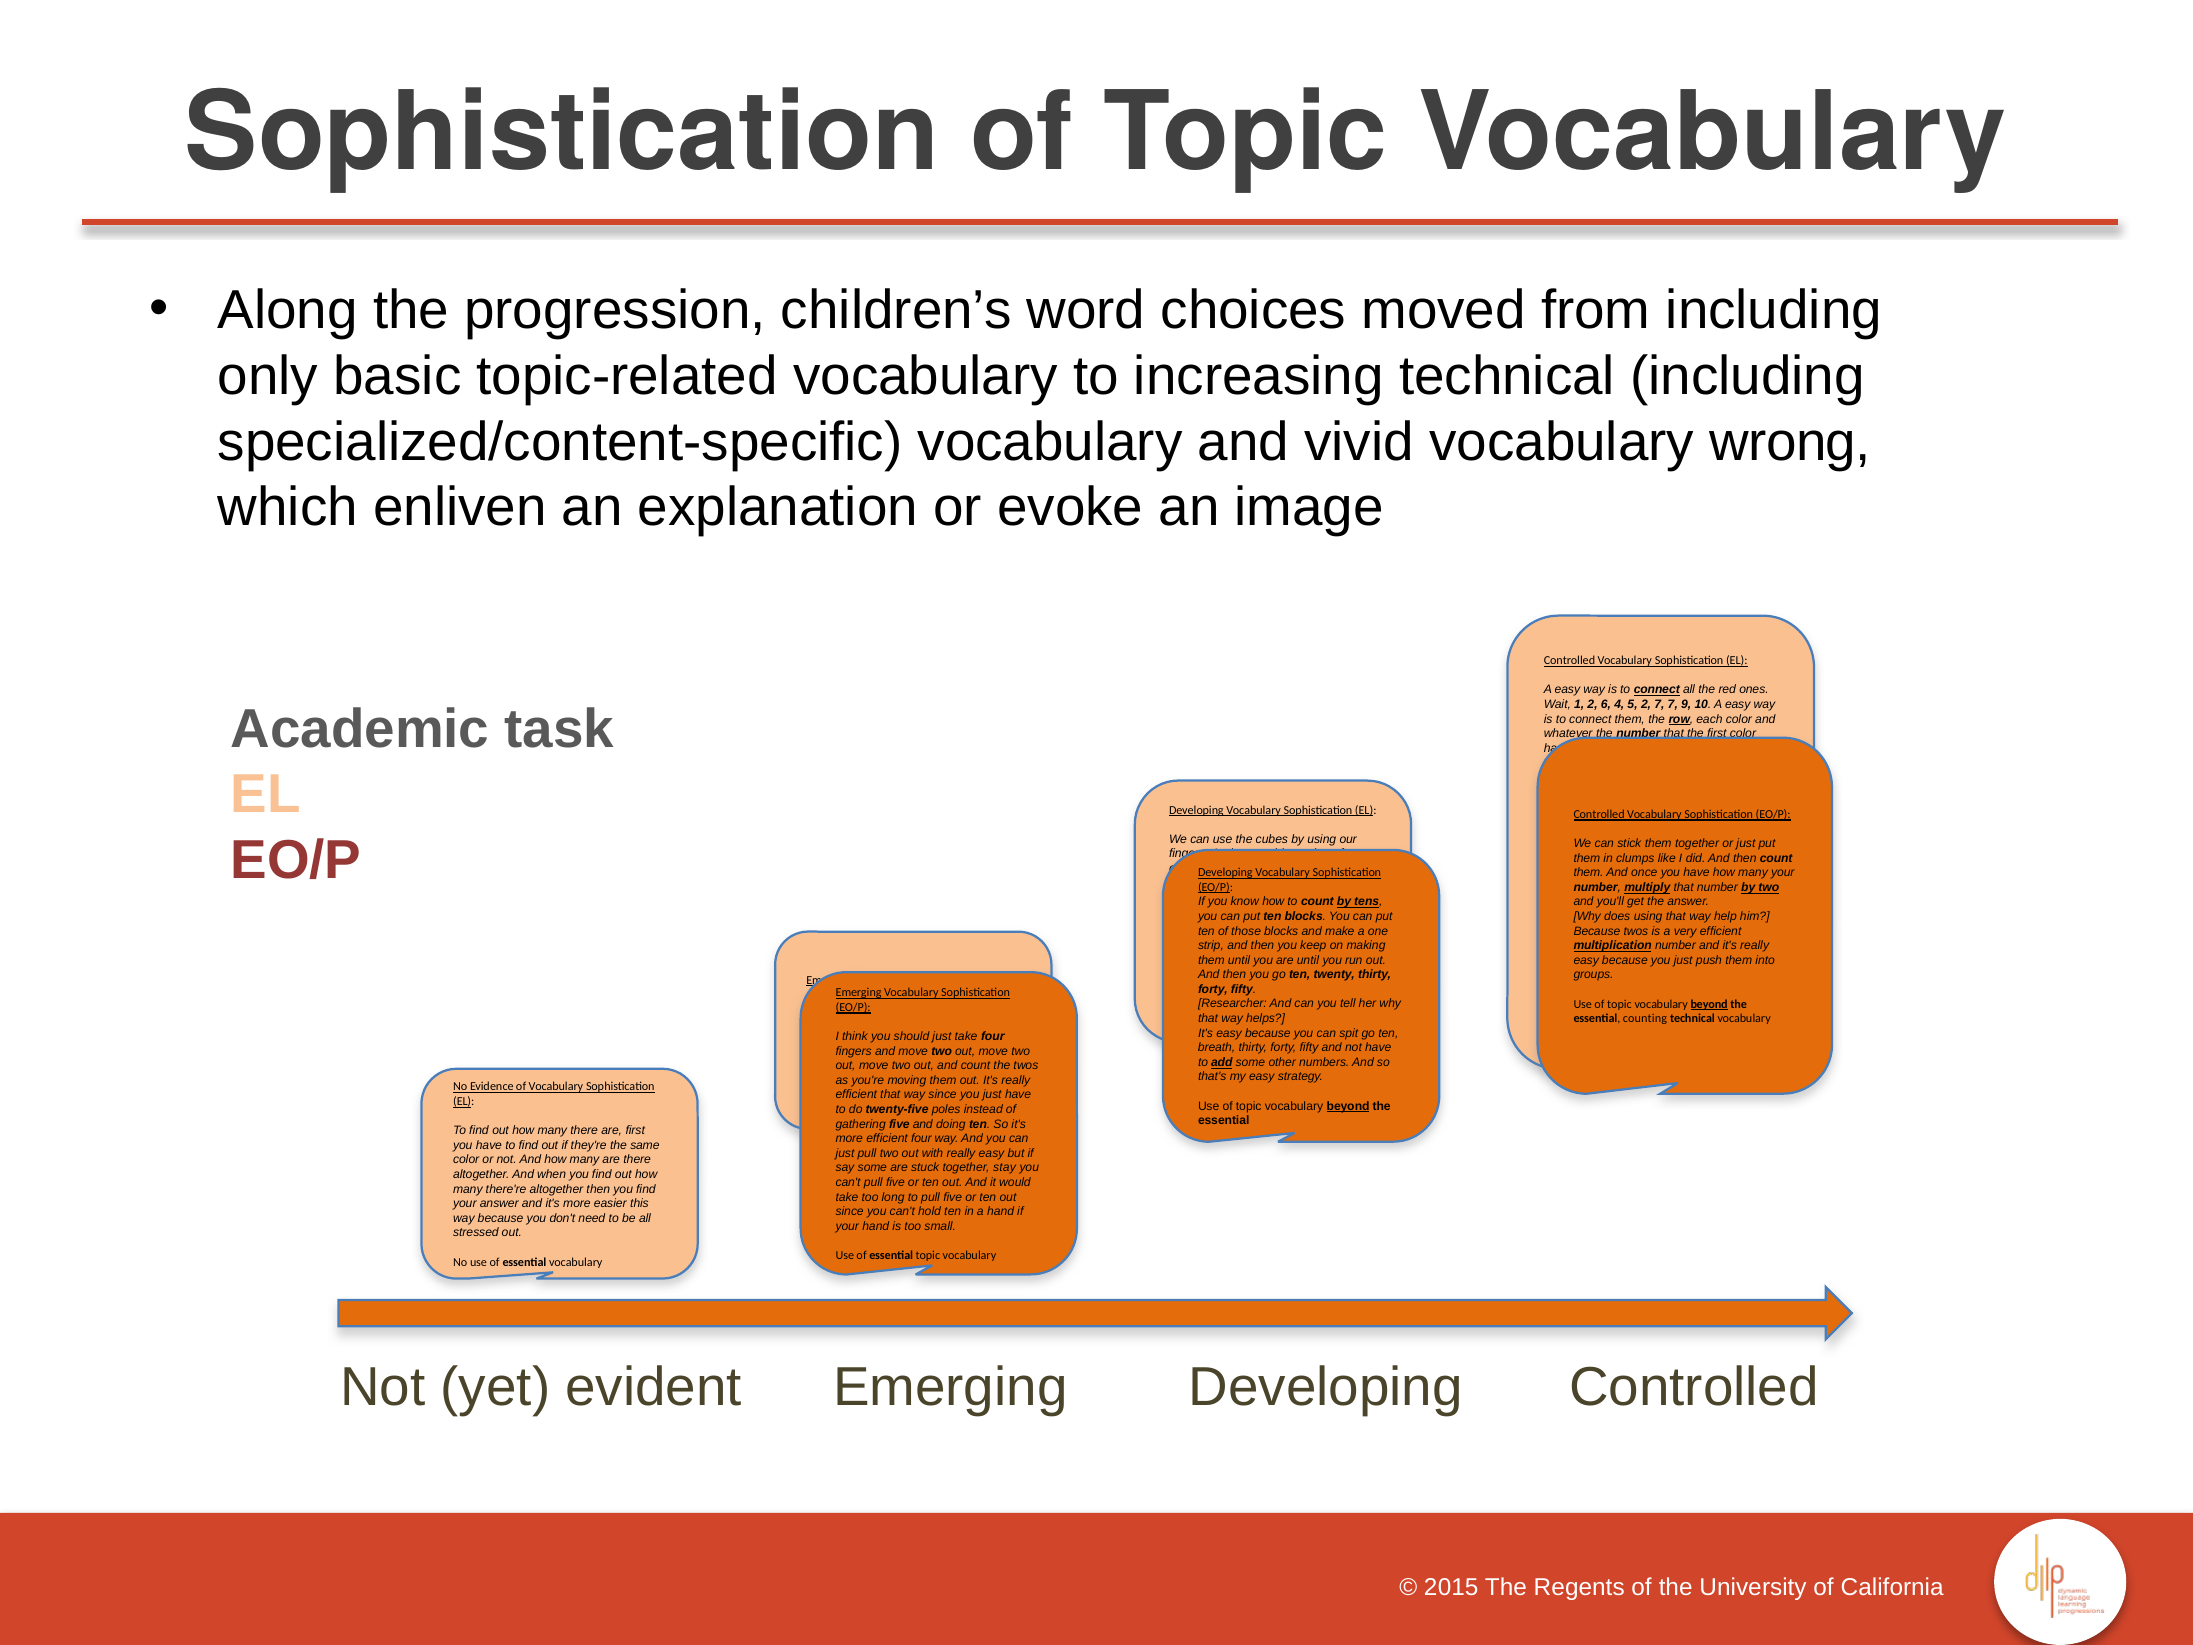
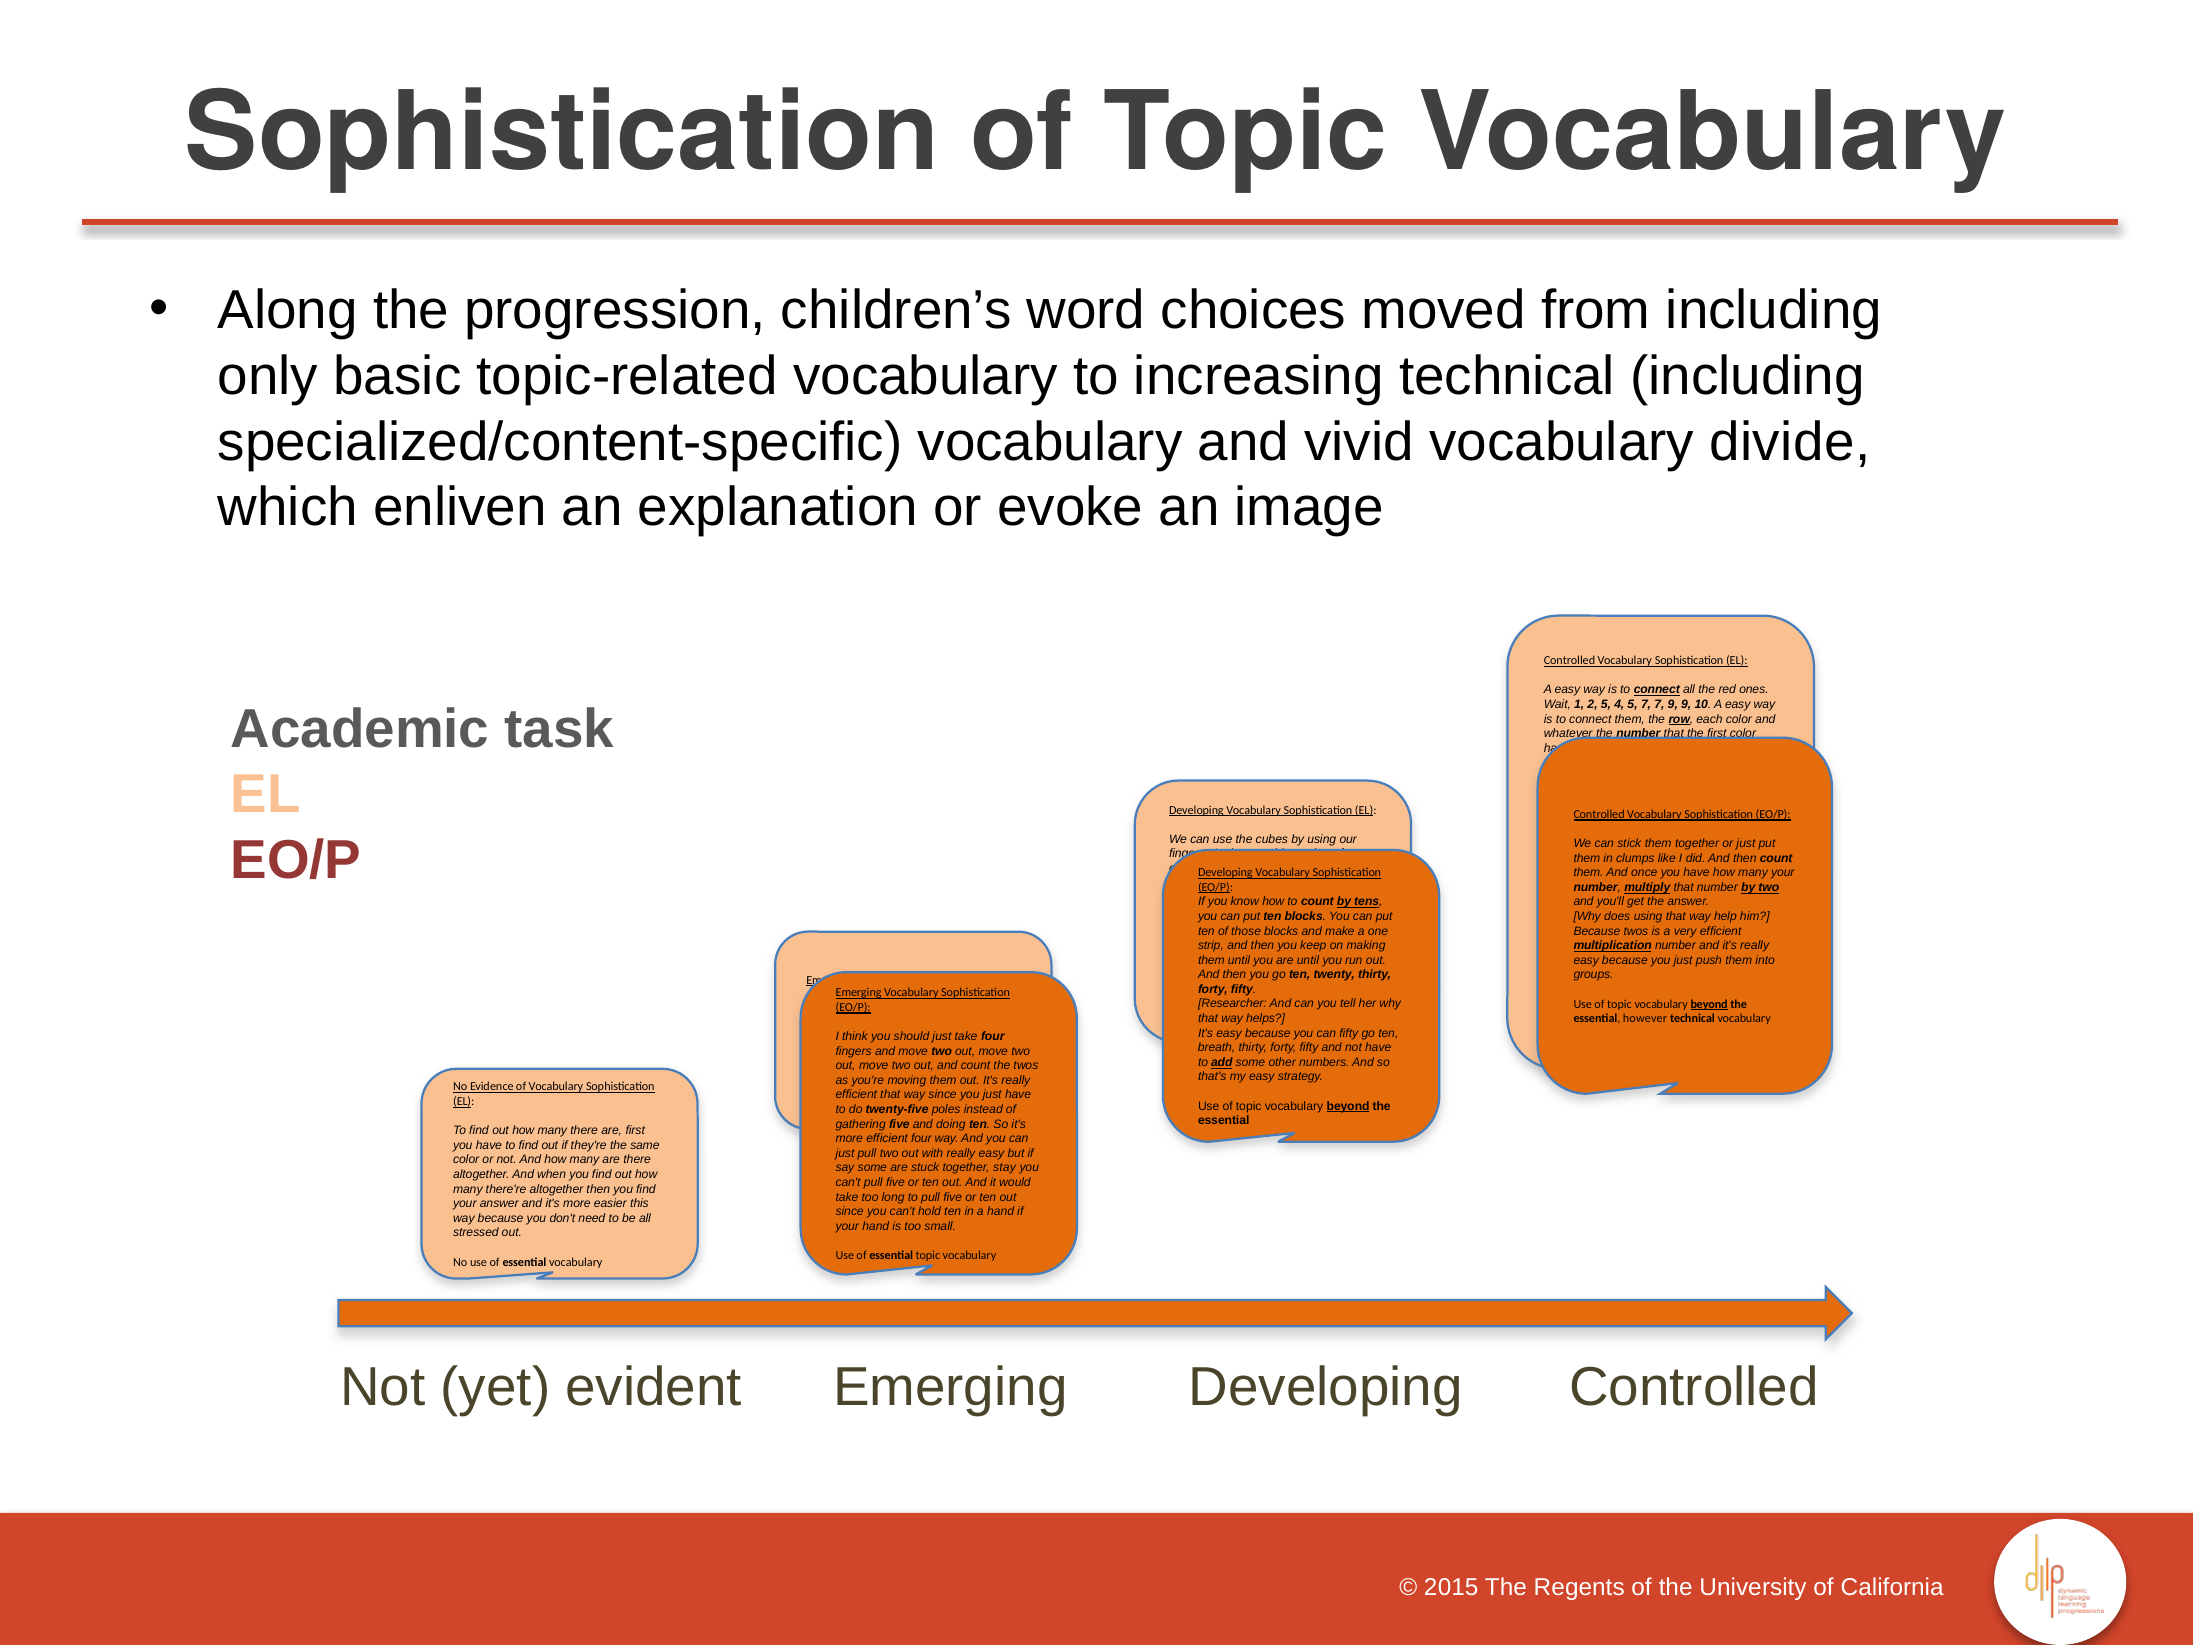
vocabulary wrong: wrong -> divide
2 6: 6 -> 5
5 2: 2 -> 7
7 7: 7 -> 9
counting at (1645, 1018): counting -> however
can spit: spit -> fifty
